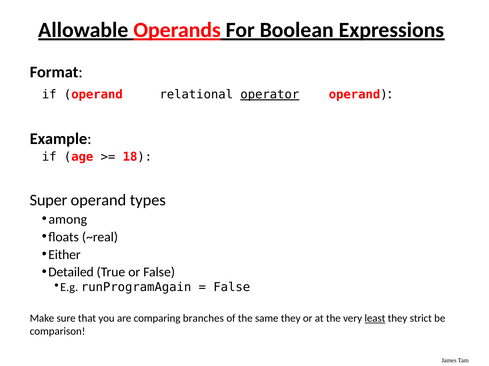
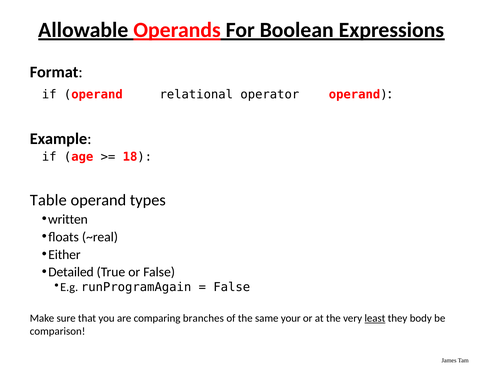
operator underline: present -> none
Super: Super -> Table
among: among -> written
same they: they -> your
strict: strict -> body
